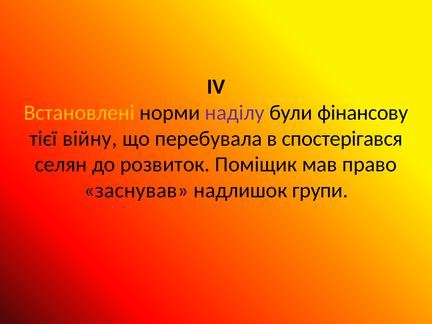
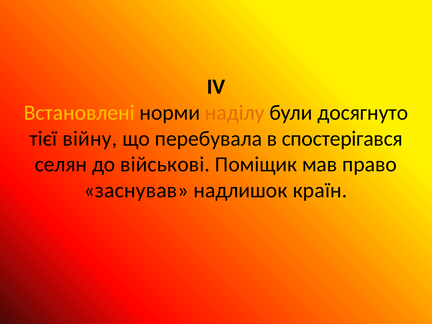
наділу colour: purple -> orange
фінансову: фінансову -> досягнуто
розвиток: розвиток -> військові
групи: групи -> країн
